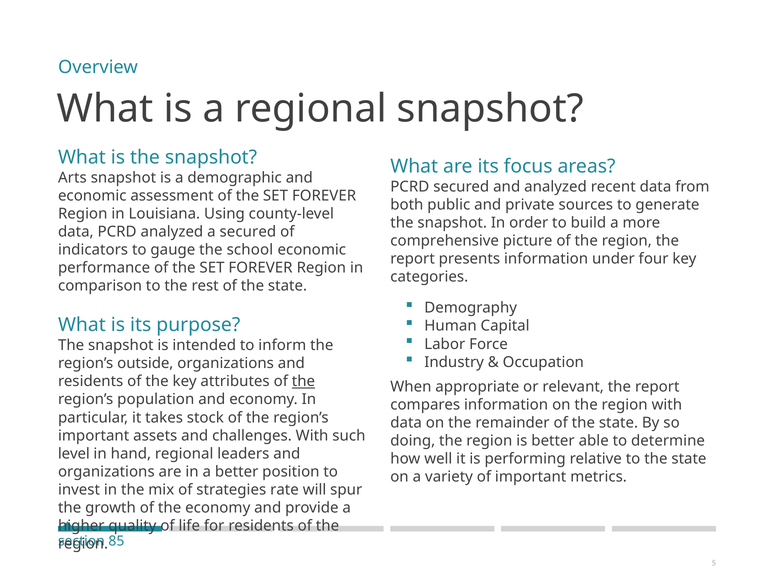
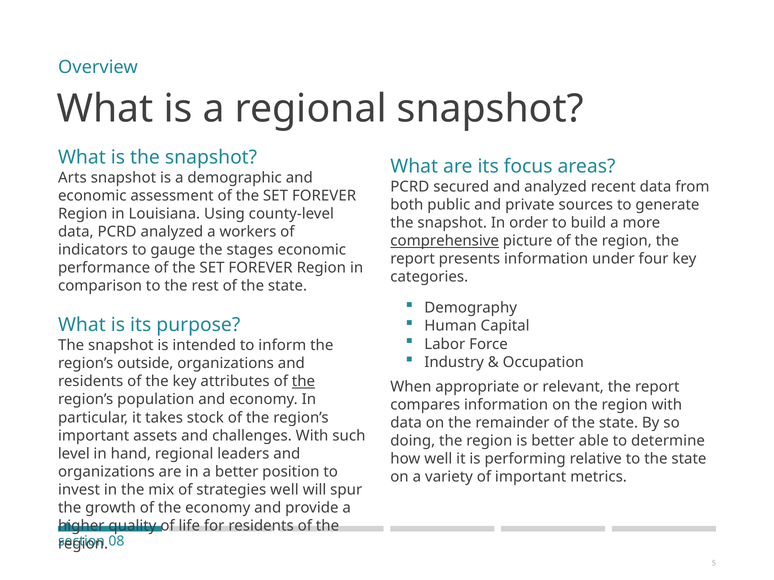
a secured: secured -> workers
comprehensive underline: none -> present
school: school -> stages
strategies rate: rate -> well
85: 85 -> 08
